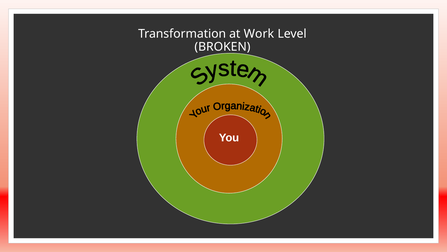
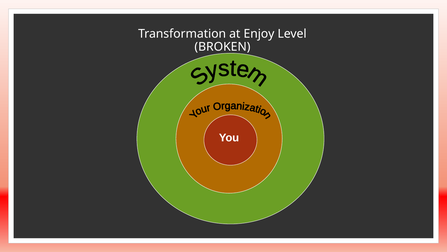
Work: Work -> Enjoy
